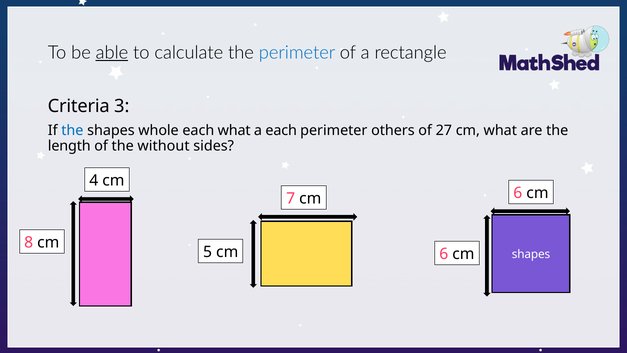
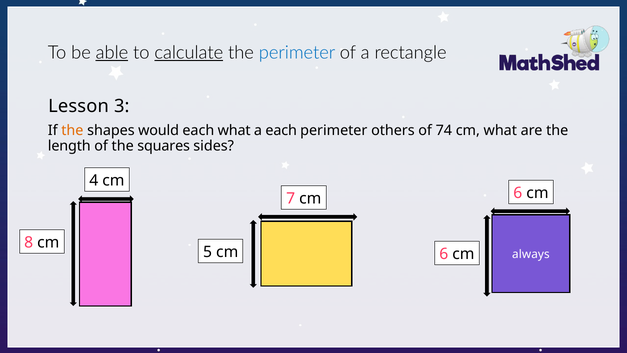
calculate underline: none -> present
Criteria: Criteria -> Lesson
the at (72, 130) colour: blue -> orange
whole: whole -> would
27: 27 -> 74
without: without -> squares
shapes at (531, 254): shapes -> always
